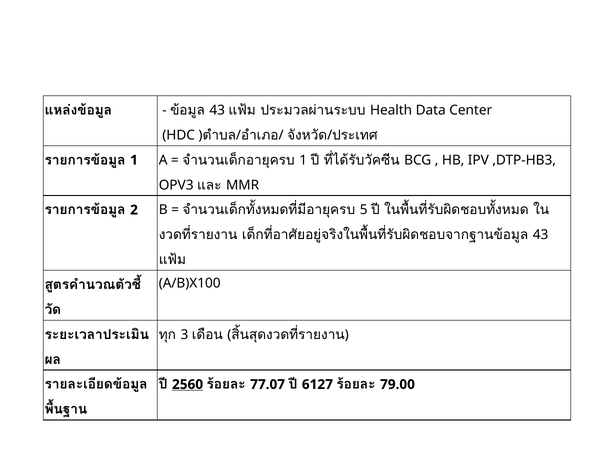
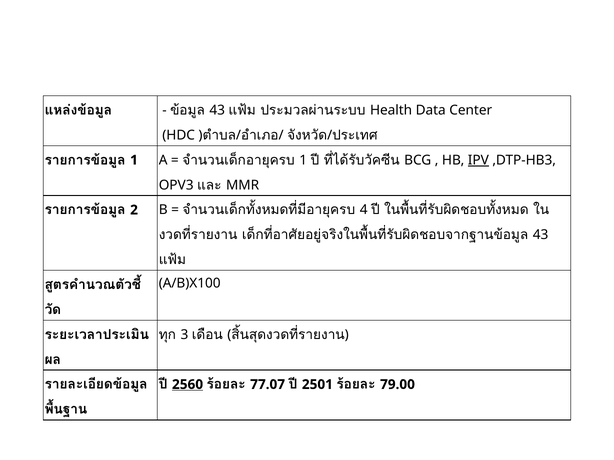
IPV underline: none -> present
5: 5 -> 4
6127: 6127 -> 2501
